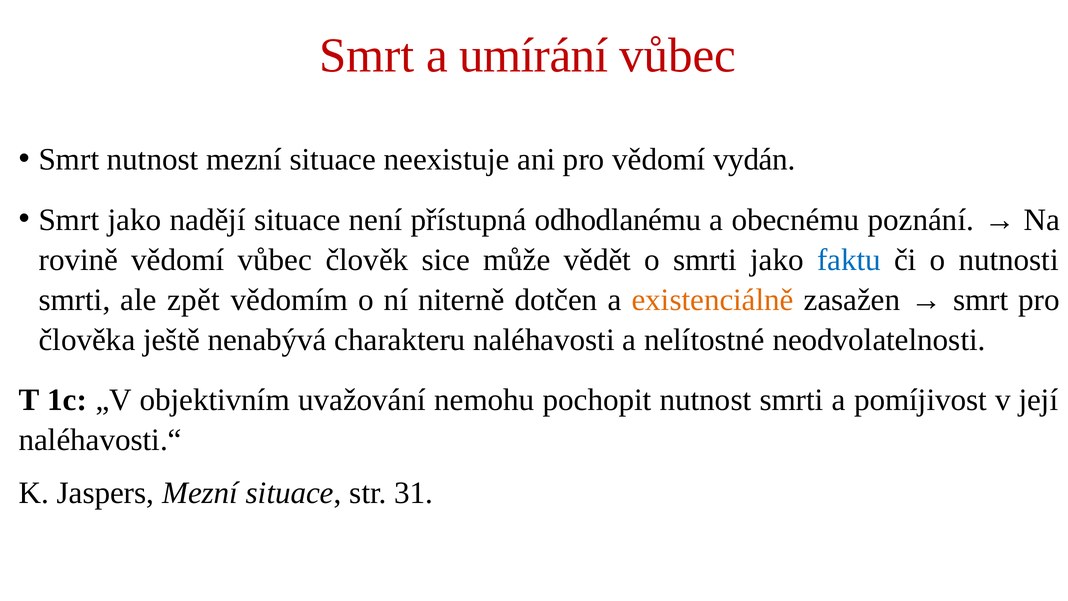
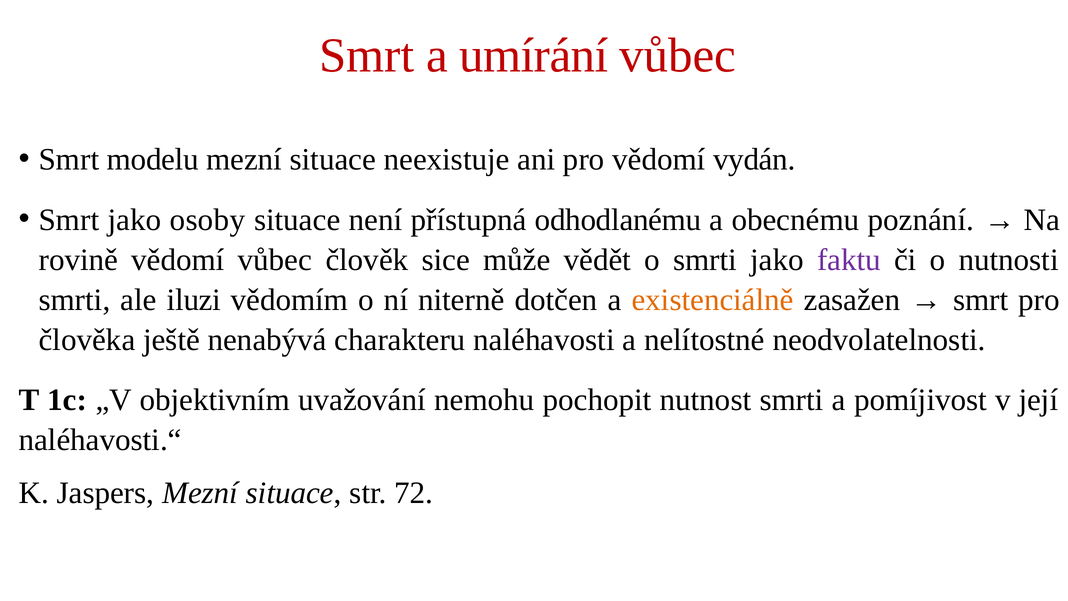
Smrt nutnost: nutnost -> modelu
nadějí: nadějí -> osoby
faktu colour: blue -> purple
zpět: zpět -> iluzi
31: 31 -> 72
